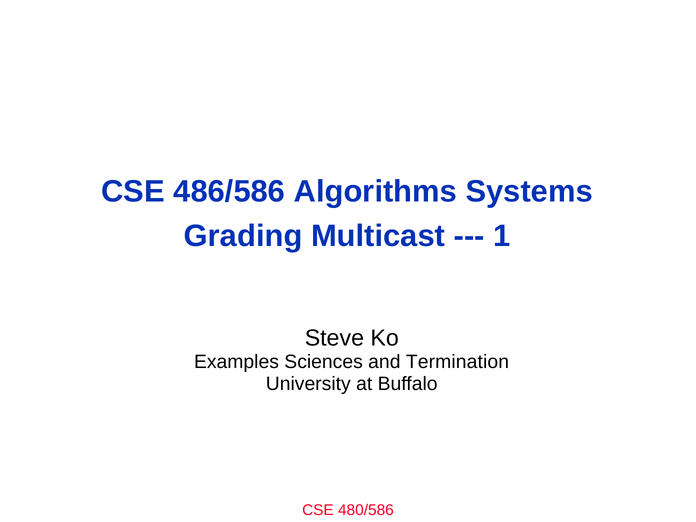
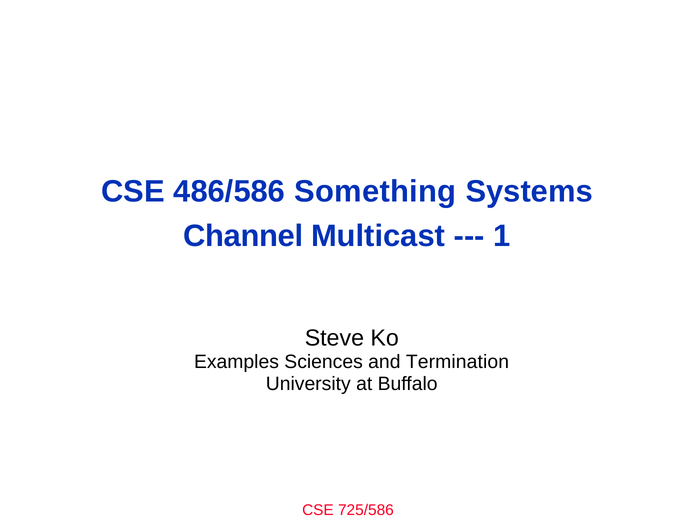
Algorithms: Algorithms -> Something
Grading: Grading -> Channel
480/586: 480/586 -> 725/586
